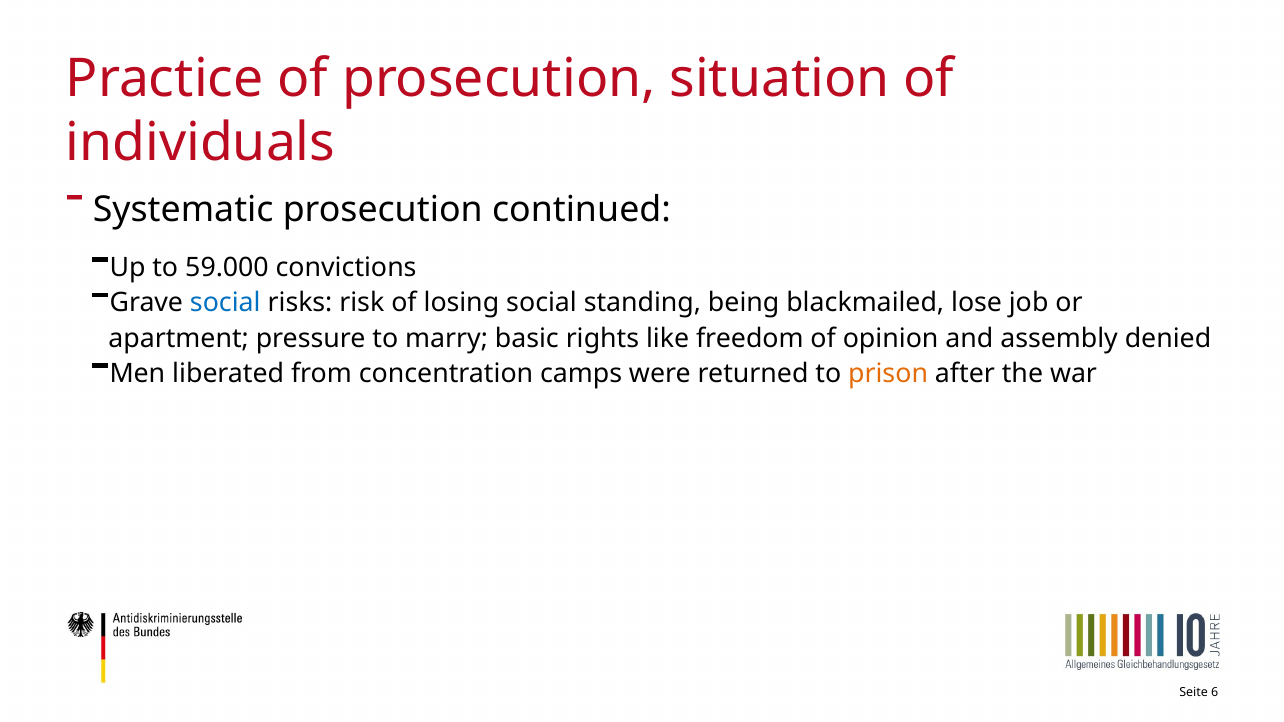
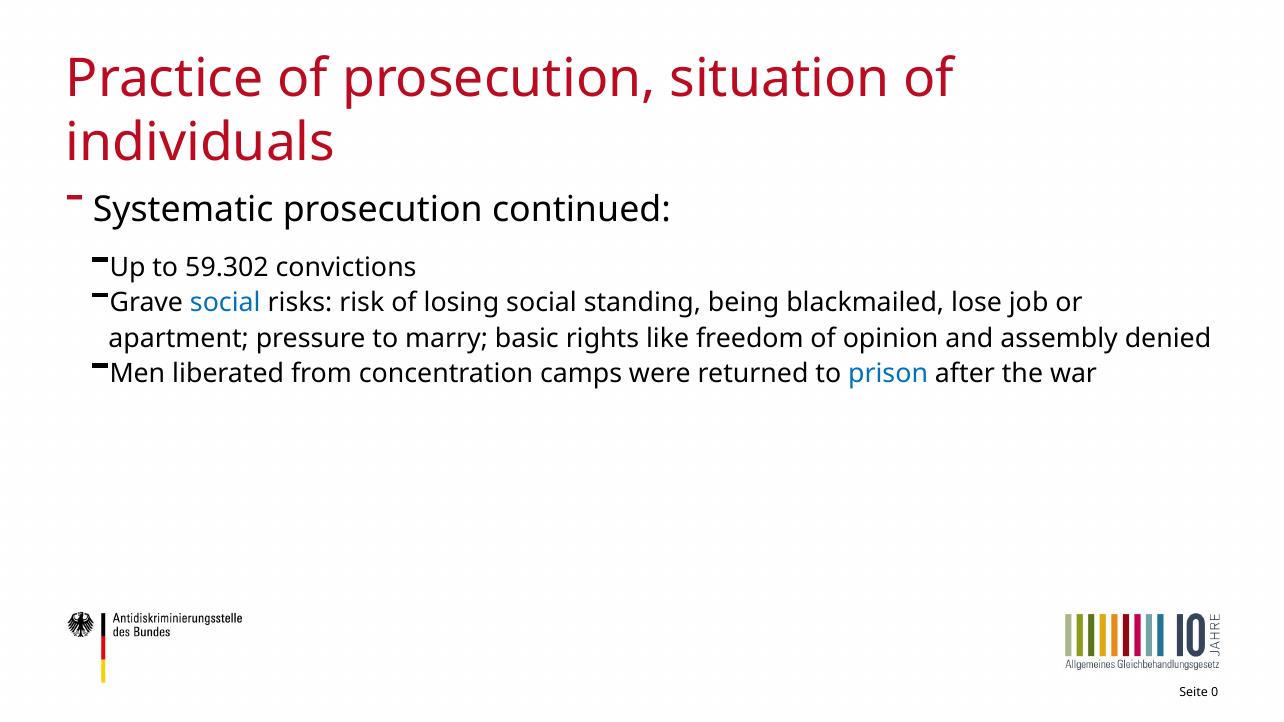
59.000: 59.000 -> 59.302
prison colour: orange -> blue
6: 6 -> 0
